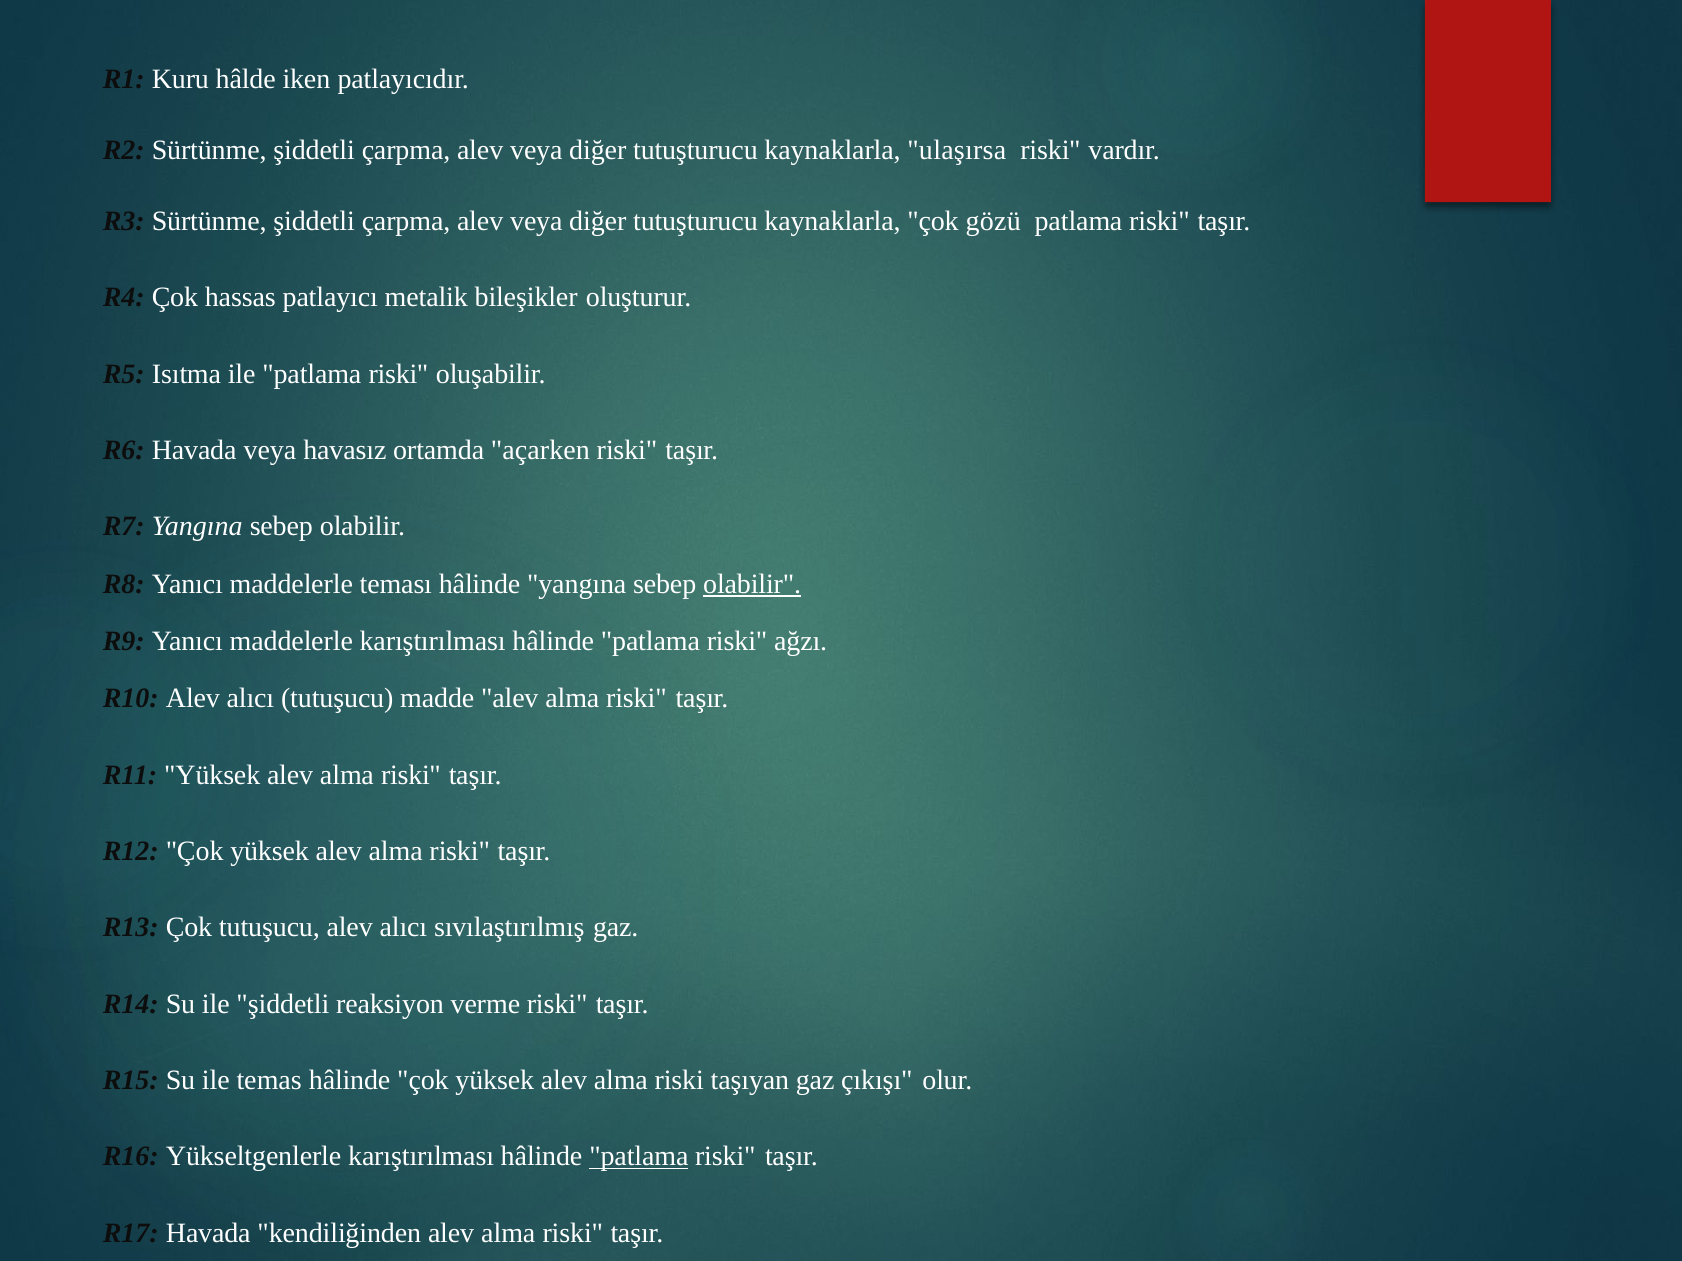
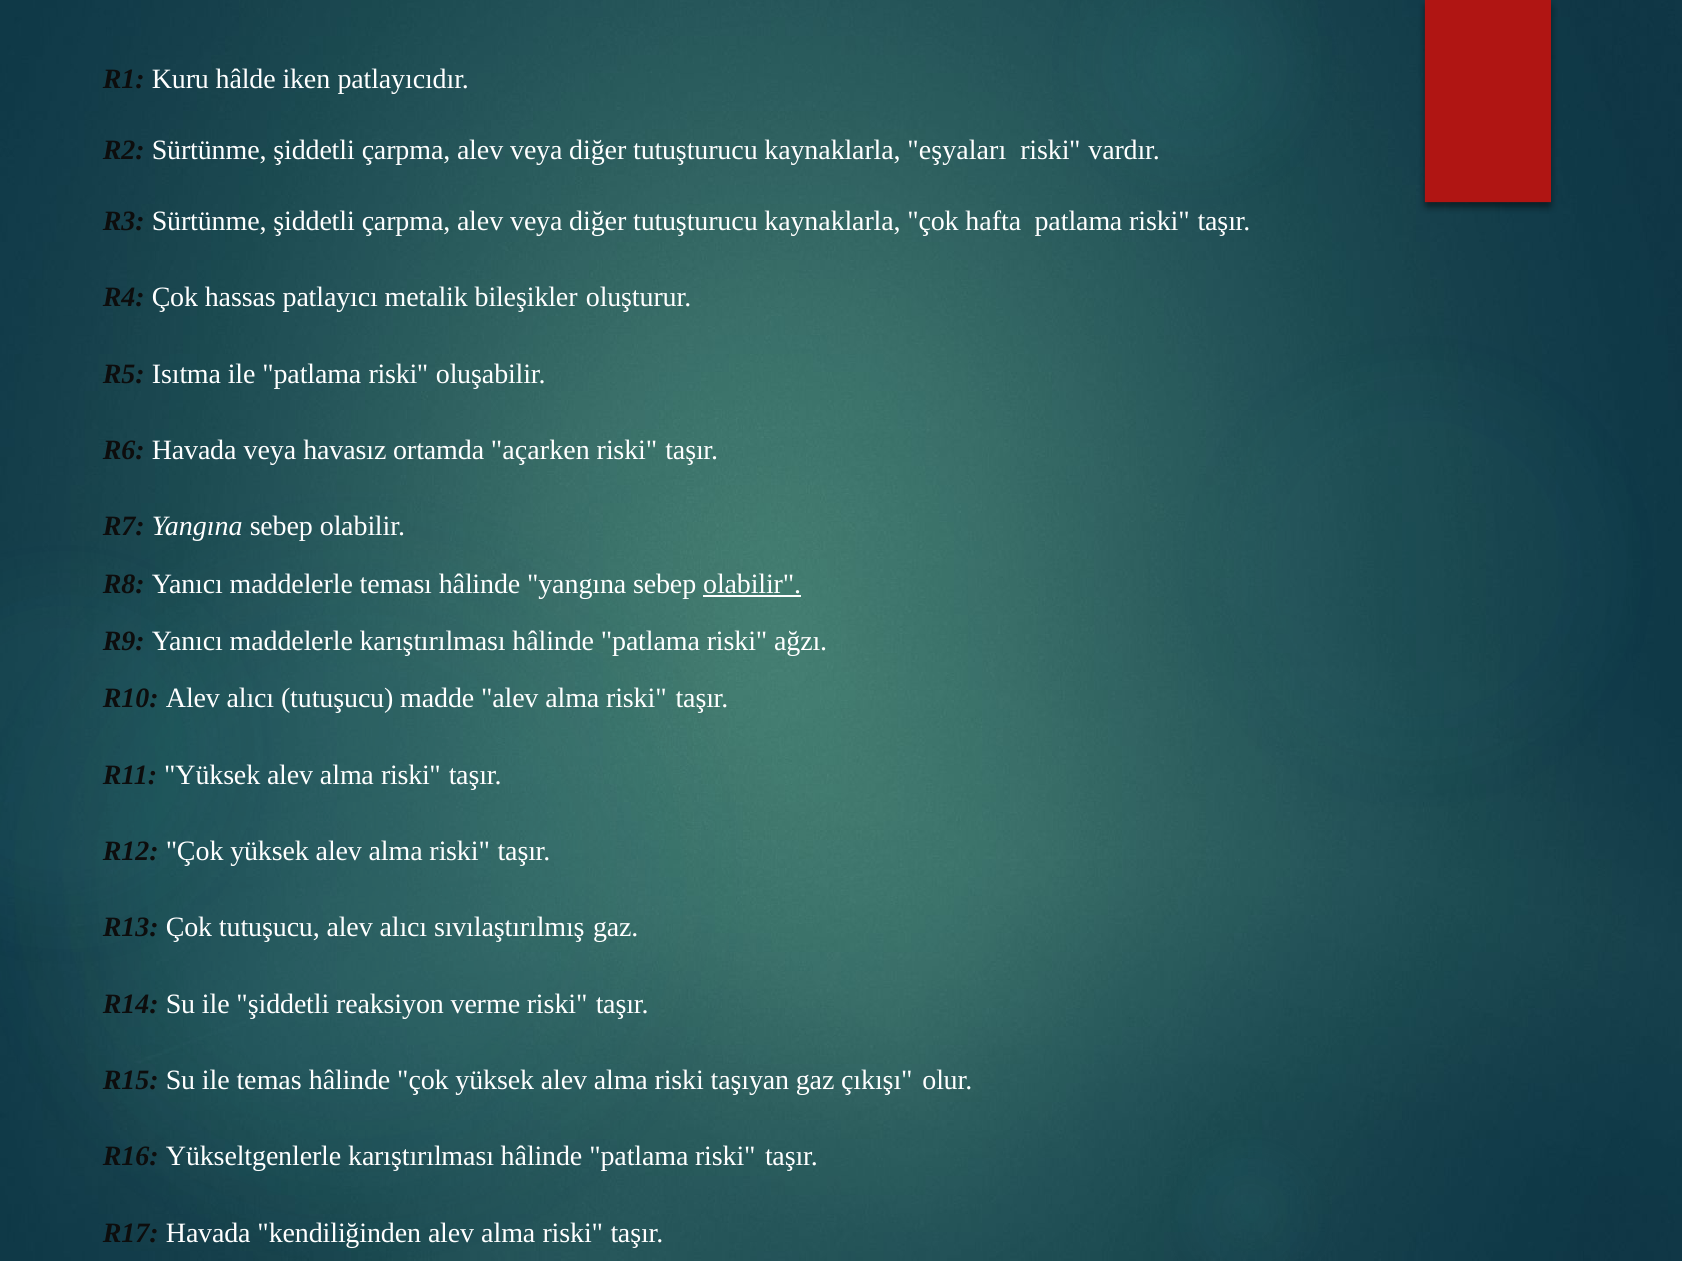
ulaşırsa: ulaşırsa -> eşyaları
gözü: gözü -> hafta
patlama at (639, 1157) underline: present -> none
